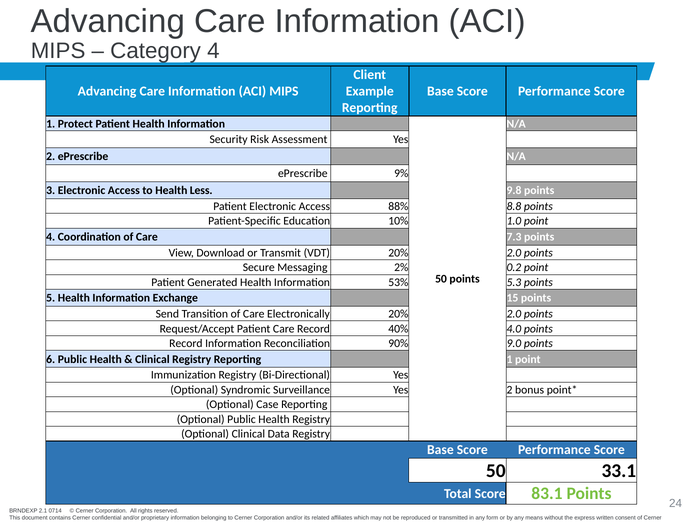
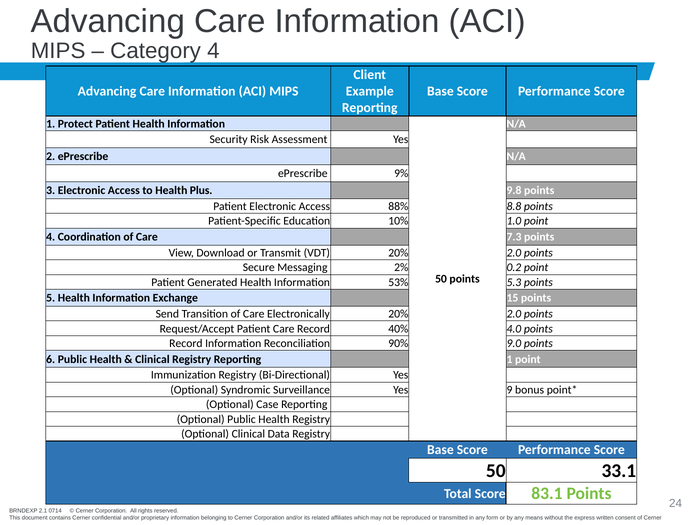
Less: Less -> Plus
Surveillance Yes 2: 2 -> 9
